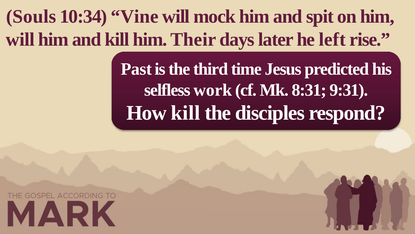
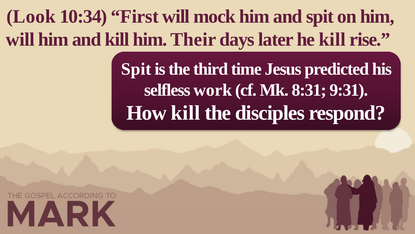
Souls: Souls -> Look
Vine: Vine -> First
he left: left -> kill
Past at (136, 69): Past -> Spit
